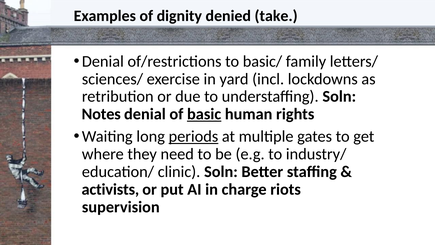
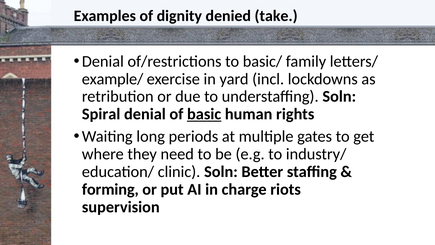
sciences/: sciences/ -> example/
Notes: Notes -> Spiral
periods underline: present -> none
activists: activists -> forming
